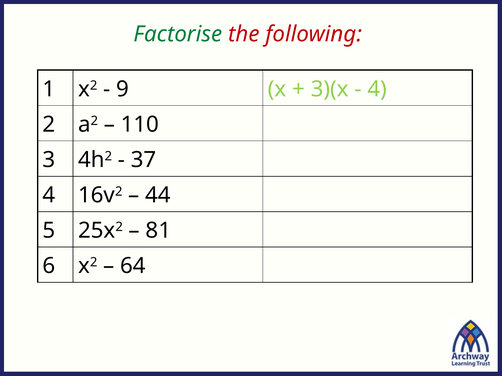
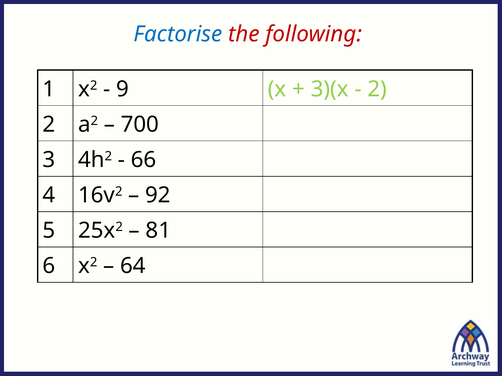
Factorise colour: green -> blue
4 at (377, 89): 4 -> 2
110: 110 -> 700
37: 37 -> 66
44: 44 -> 92
